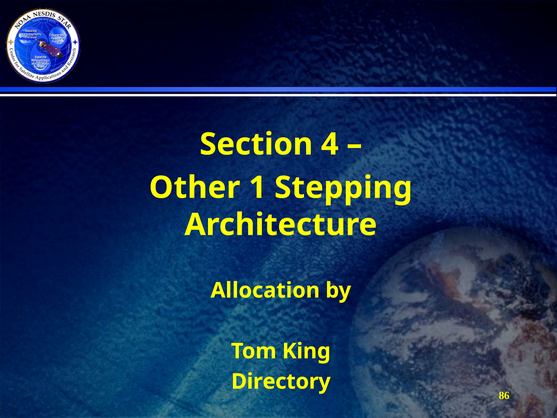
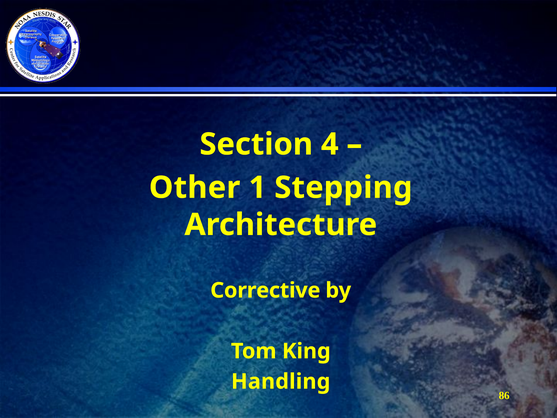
Allocation: Allocation -> Corrective
Directory: Directory -> Handling
